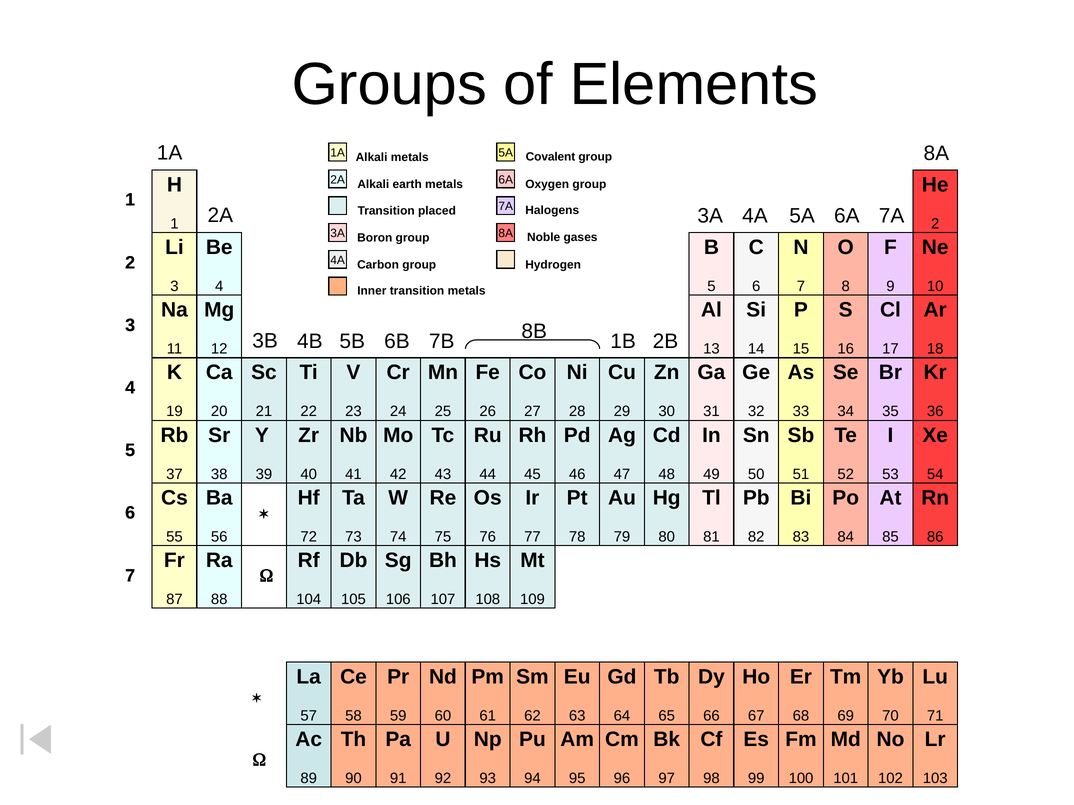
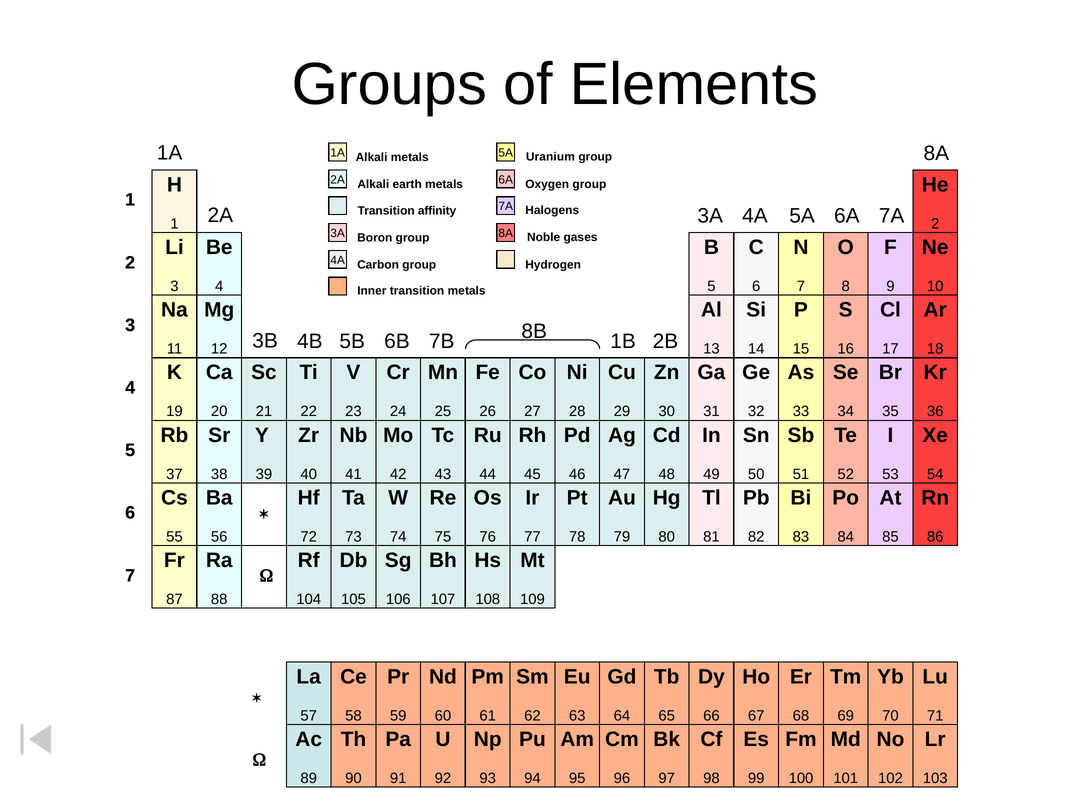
Covalent: Covalent -> Uranium
placed: placed -> affinity
